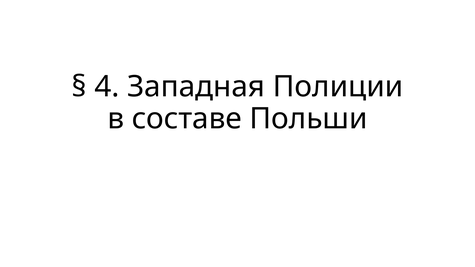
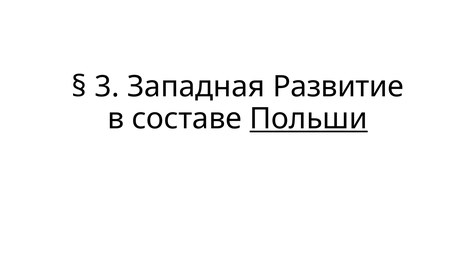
4: 4 -> 3
Полиции: Полиции -> Развитие
Польши underline: none -> present
